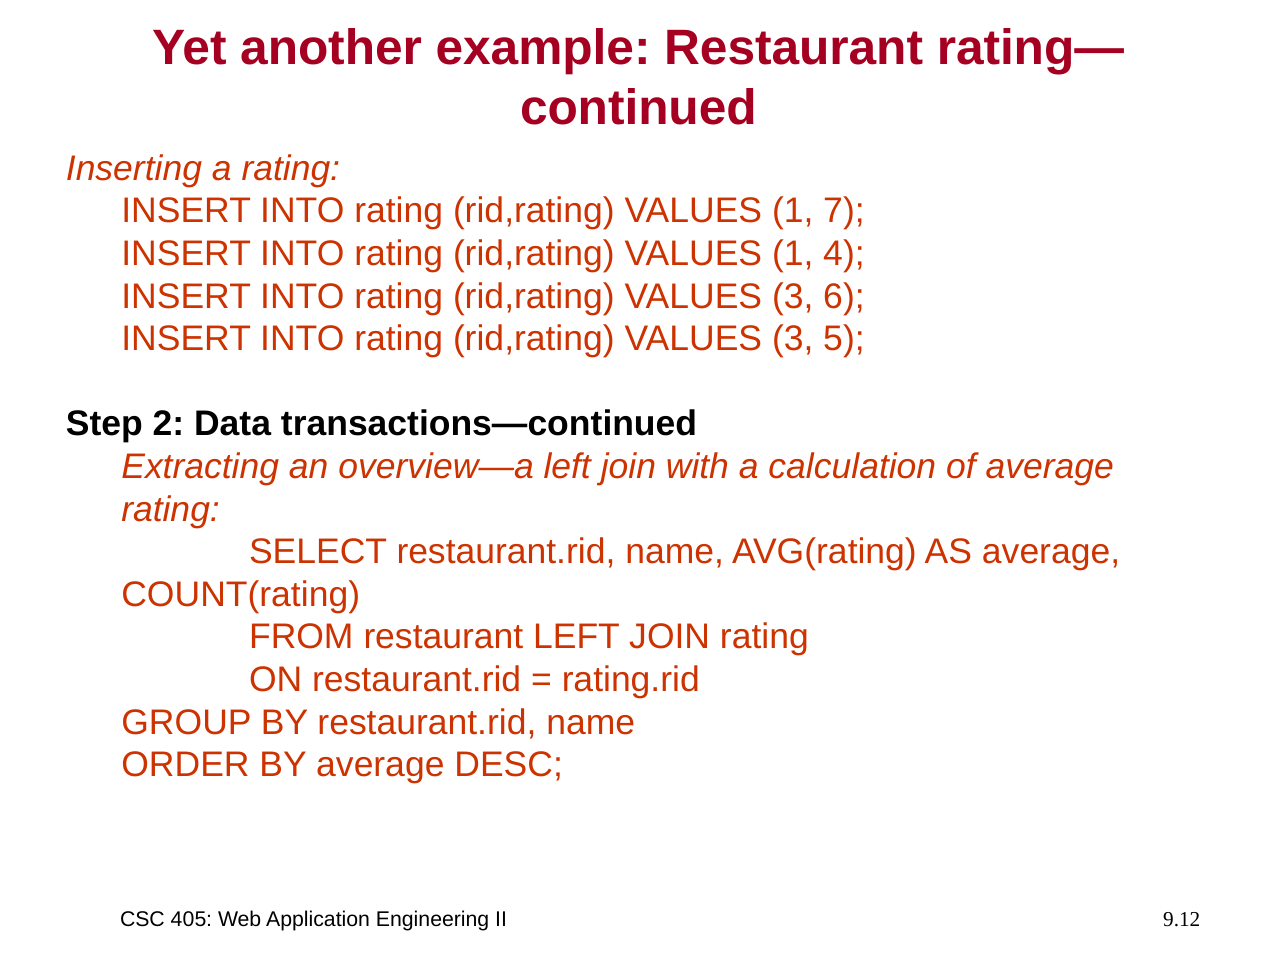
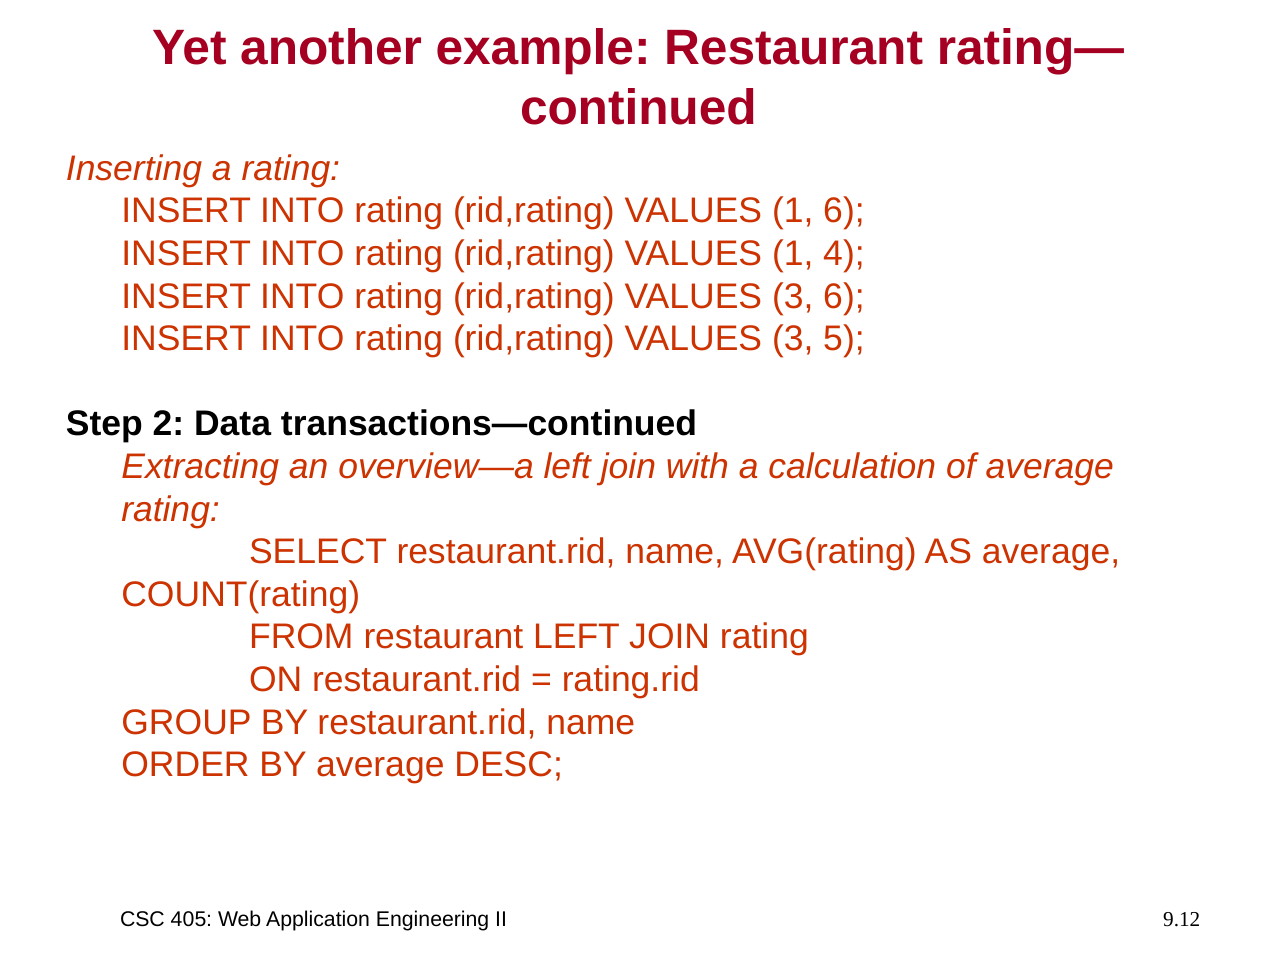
1 7: 7 -> 6
